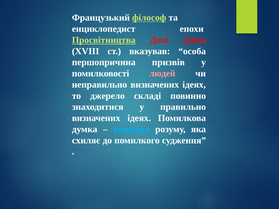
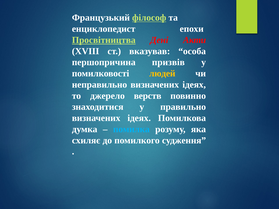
Дата: Дата -> Акти
людей colour: pink -> yellow
складі: складі -> верств
